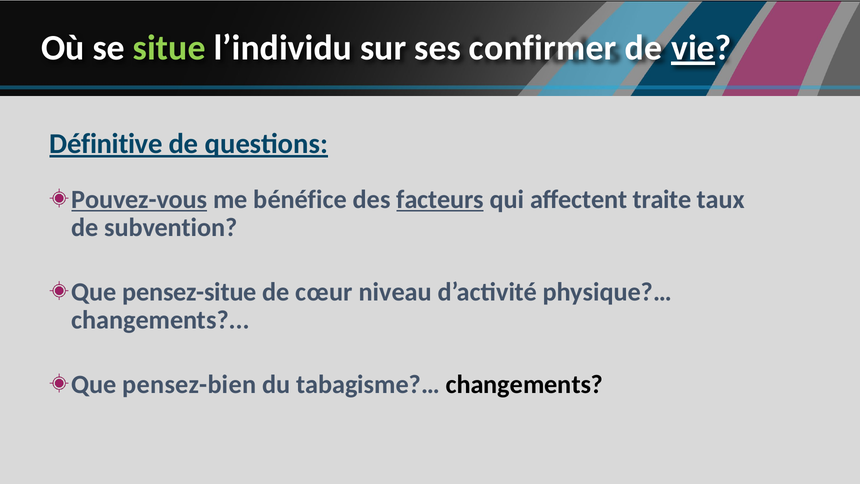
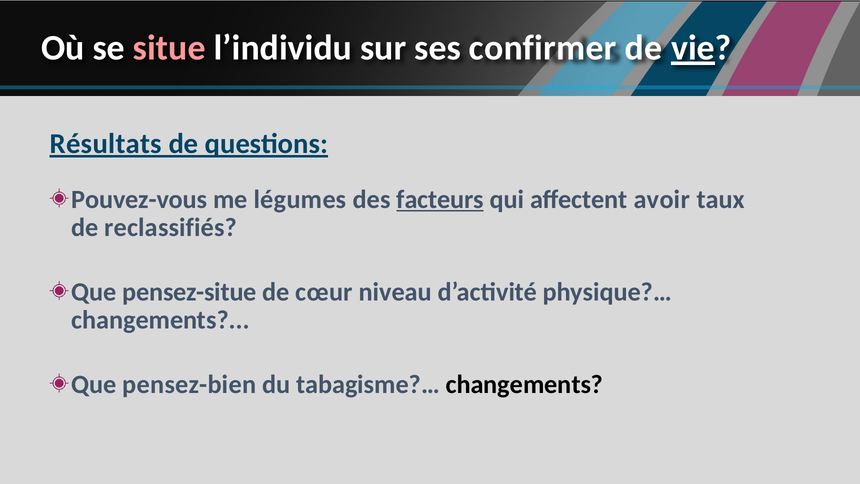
situe colour: light green -> pink
Définitive: Définitive -> Résultats
Pouvez-vous underline: present -> none
bénéfice: bénéfice -> légumes
traite: traite -> avoir
subvention: subvention -> reclassifiés
